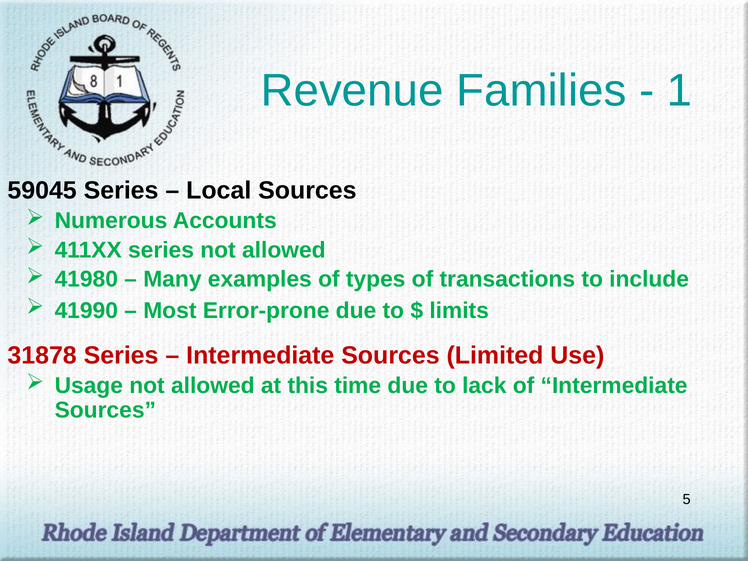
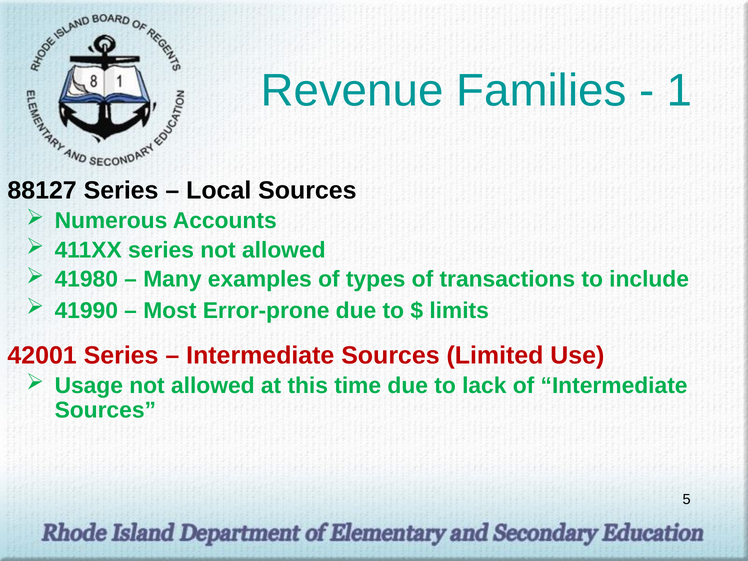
59045: 59045 -> 88127
31878: 31878 -> 42001
